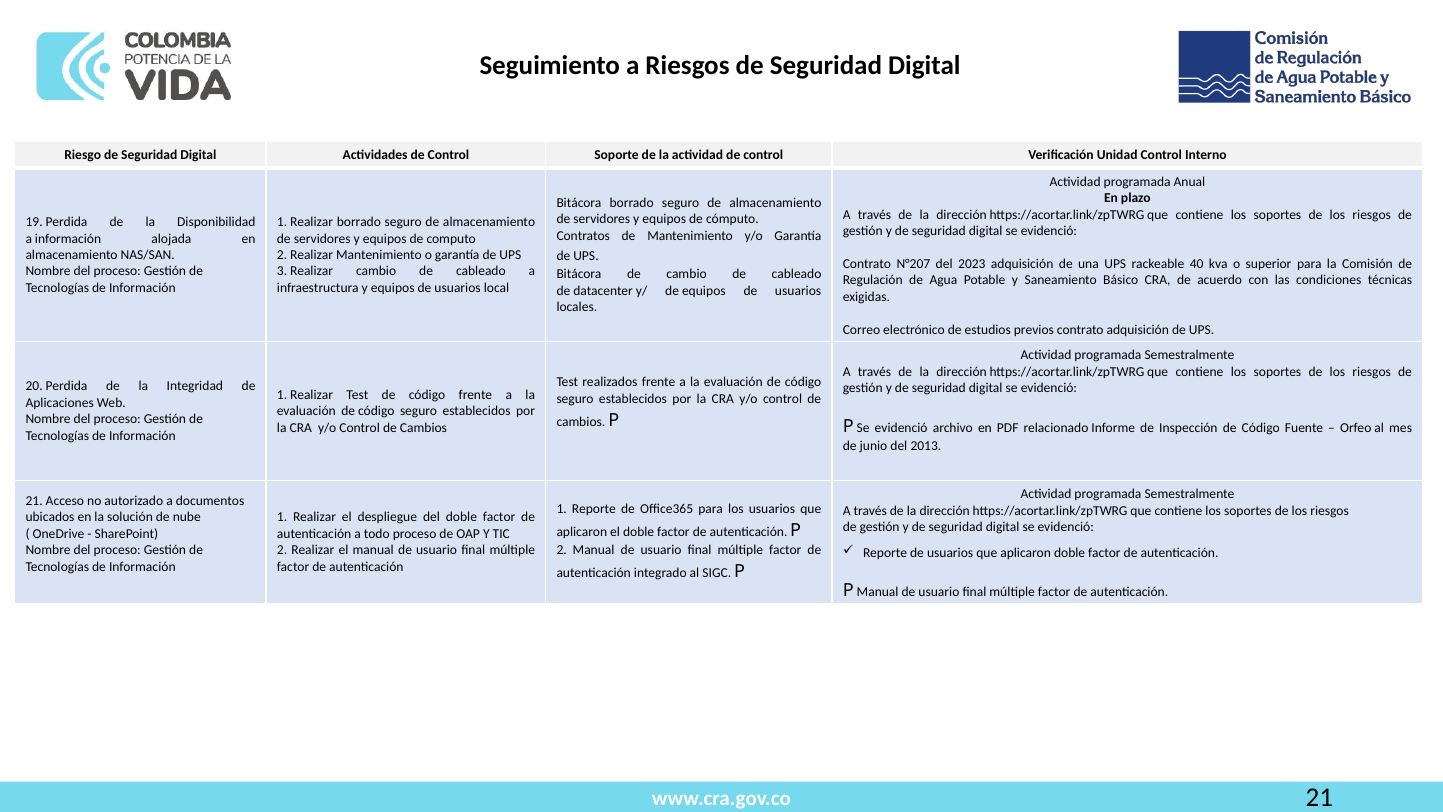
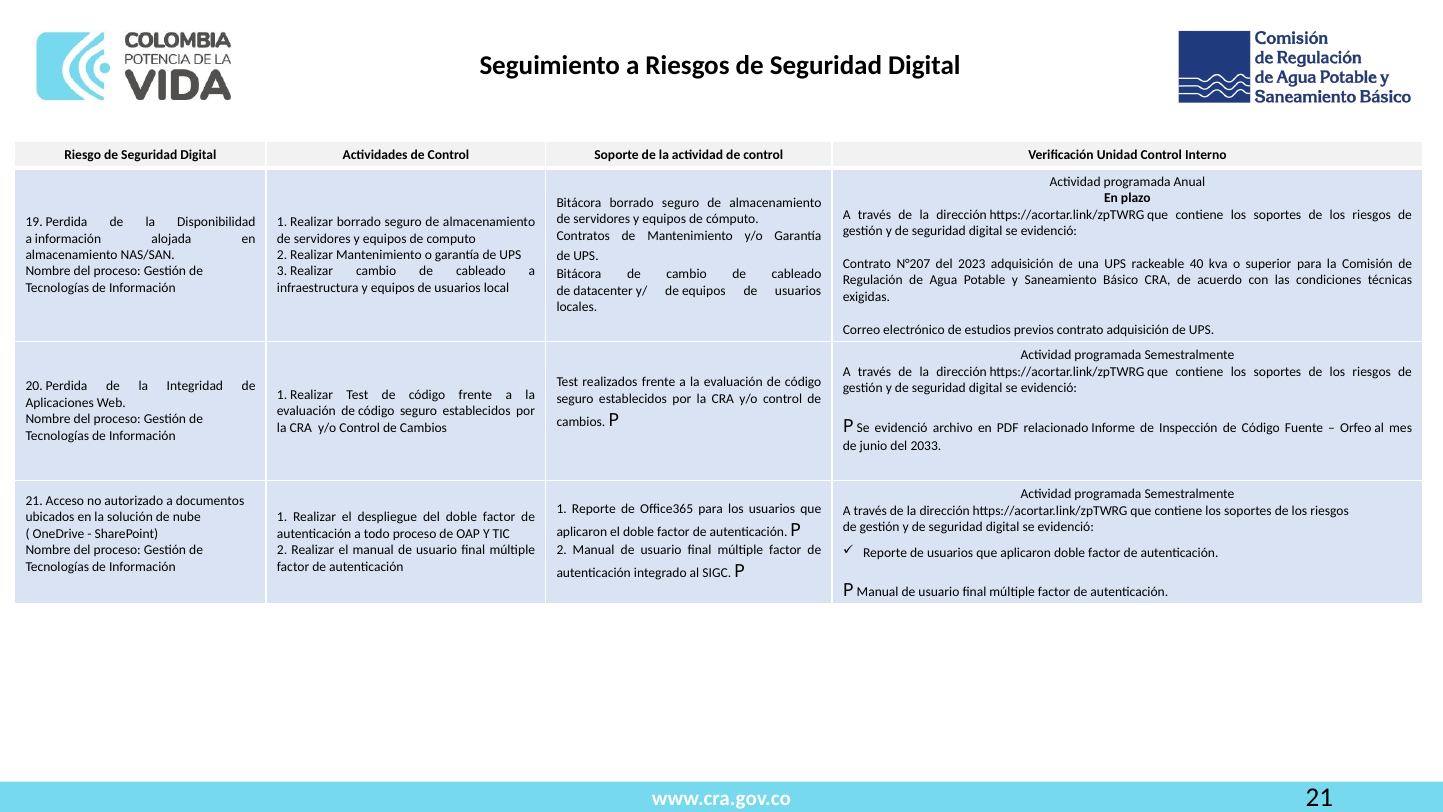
2013: 2013 -> 2033
